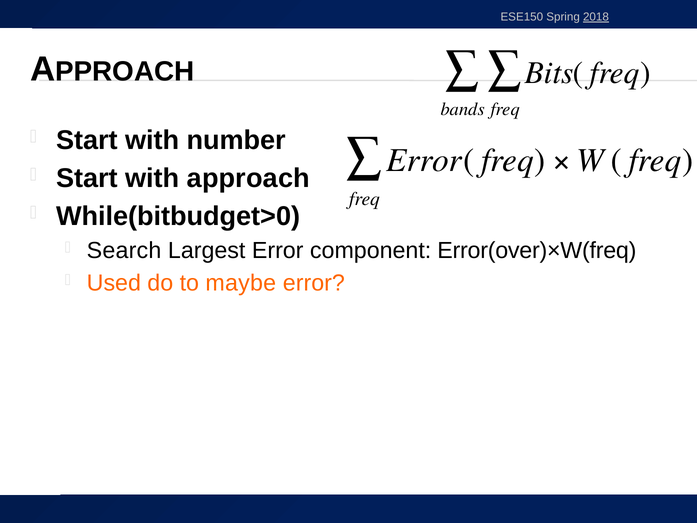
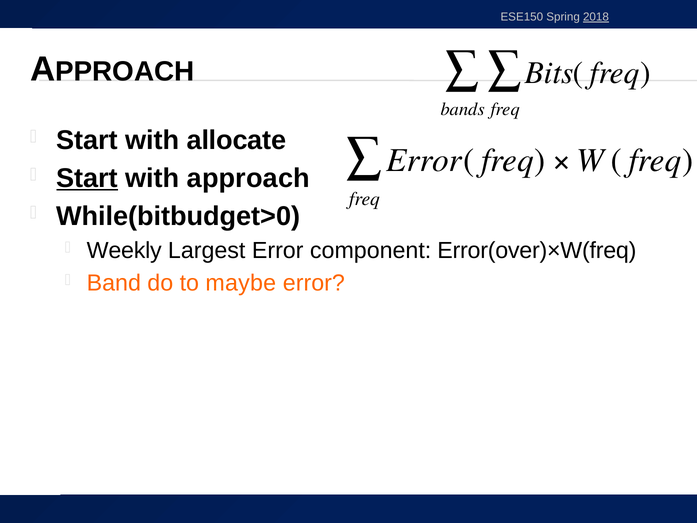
number: number -> allocate
Start at (87, 178) underline: none -> present
Search: Search -> Weekly
Used: Used -> Band
